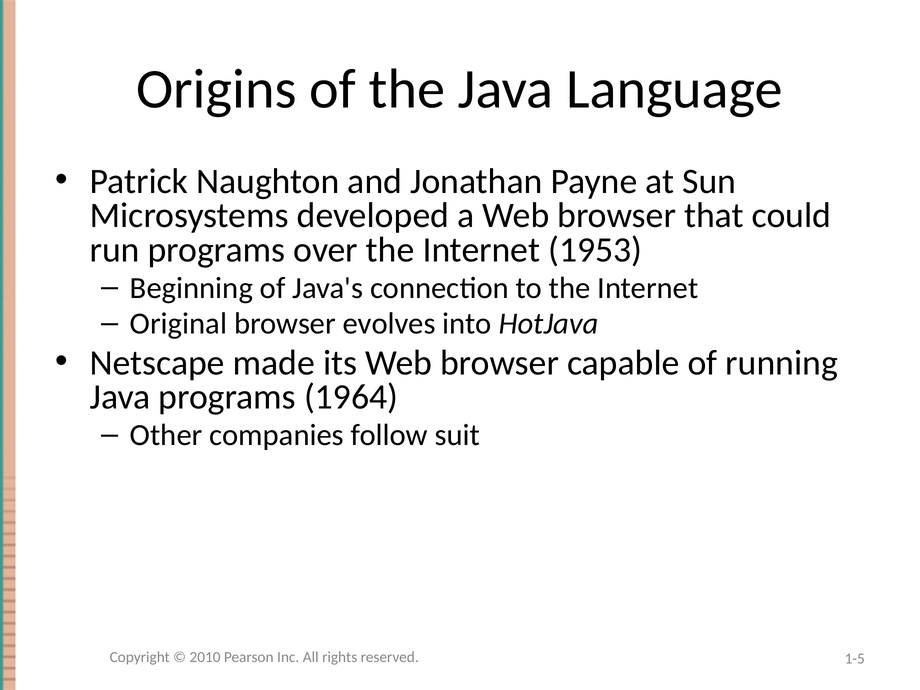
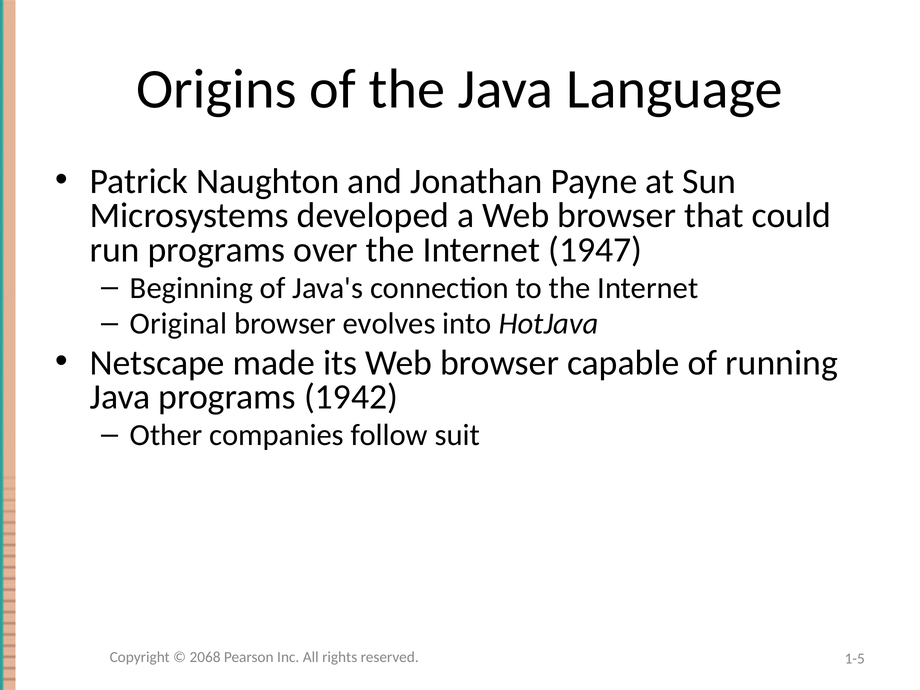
1953: 1953 -> 1947
1964: 1964 -> 1942
2010: 2010 -> 2068
